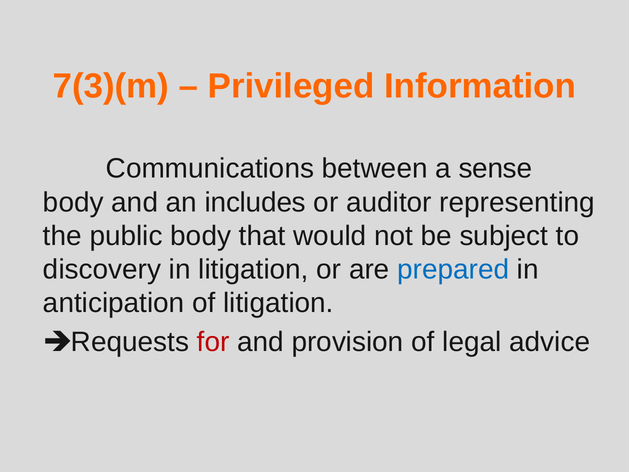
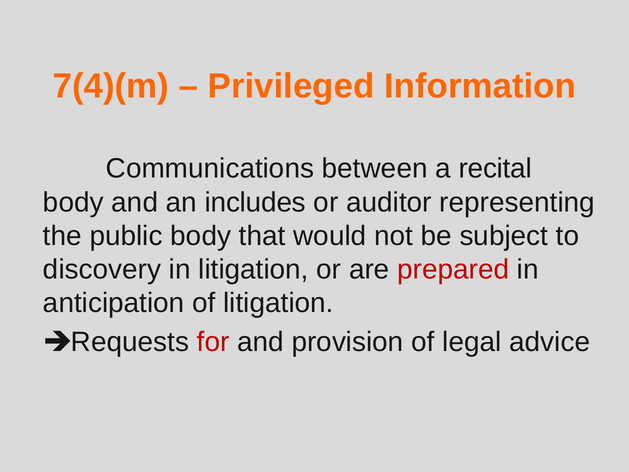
7(3)(m: 7(3)(m -> 7(4)(m
sense: sense -> recital
prepared colour: blue -> red
